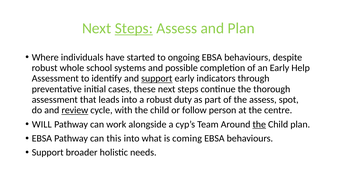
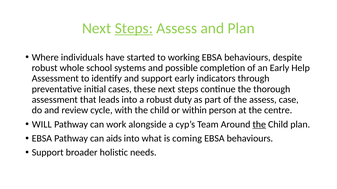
ongoing: ongoing -> working
support at (157, 79) underline: present -> none
spot: spot -> case
review underline: present -> none
follow: follow -> within
this: this -> aids
